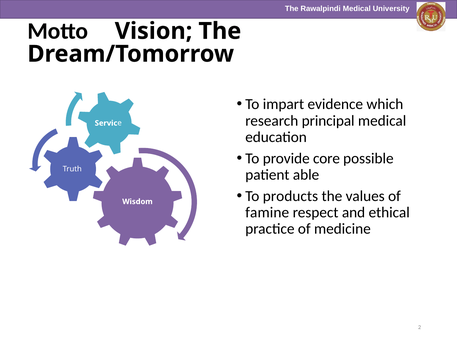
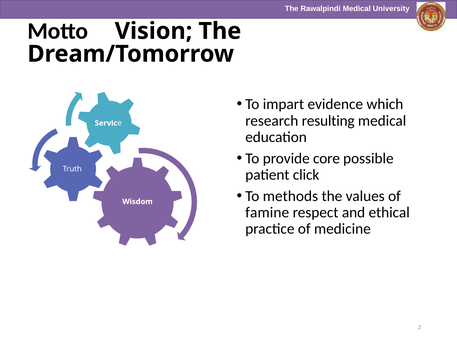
principal: principal -> resulting
able: able -> click
products: products -> methods
